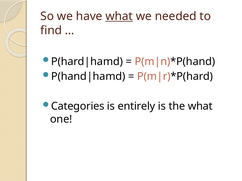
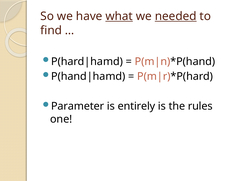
needed underline: none -> present
Categories: Categories -> Parameter
the what: what -> rules
